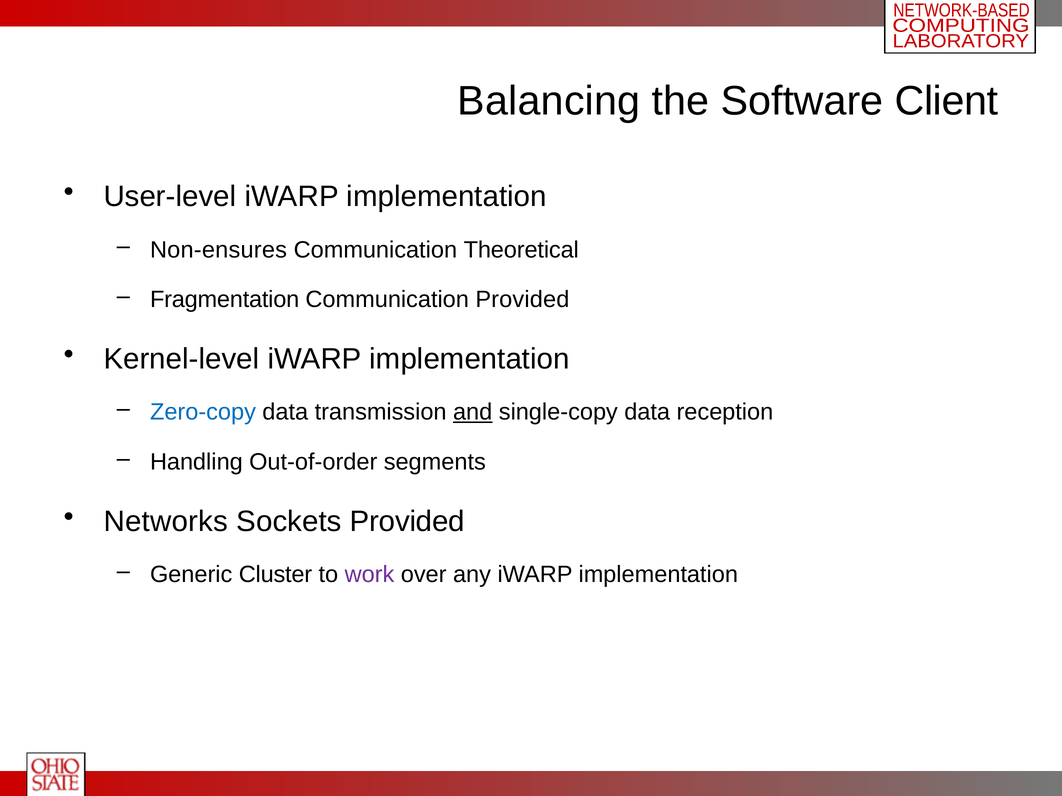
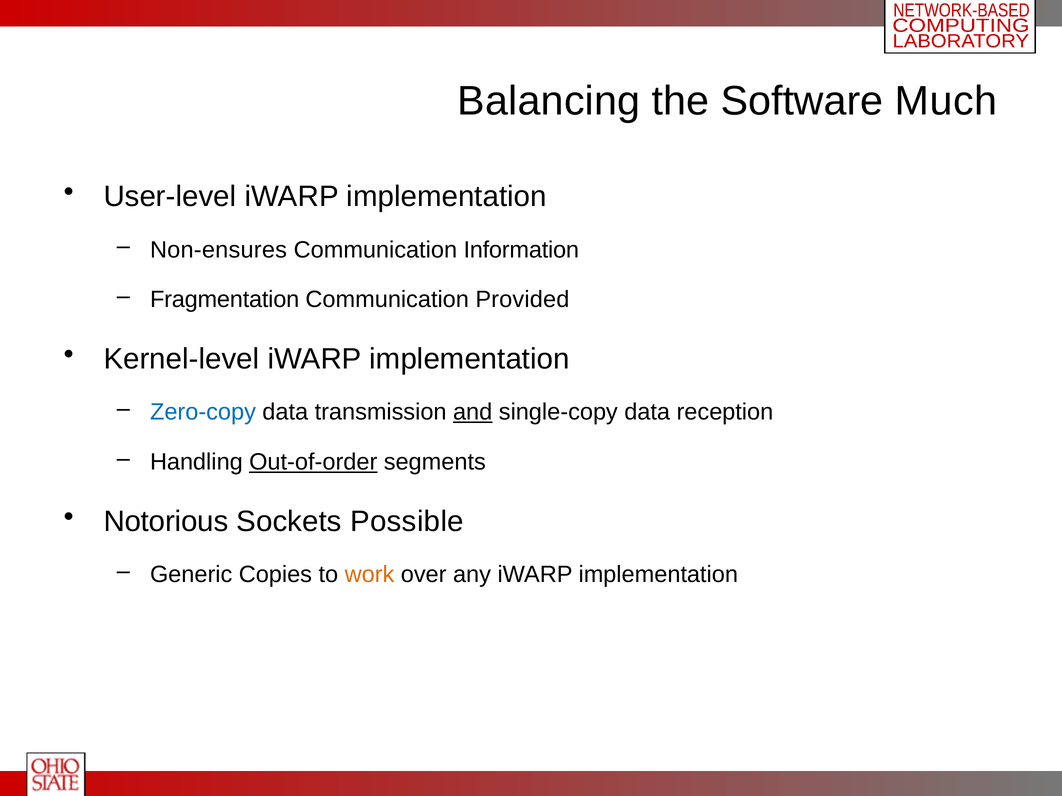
Client: Client -> Much
Theoretical: Theoretical -> Information
Out-of-order underline: none -> present
Networks: Networks -> Notorious
Sockets Provided: Provided -> Possible
Cluster: Cluster -> Copies
work colour: purple -> orange
